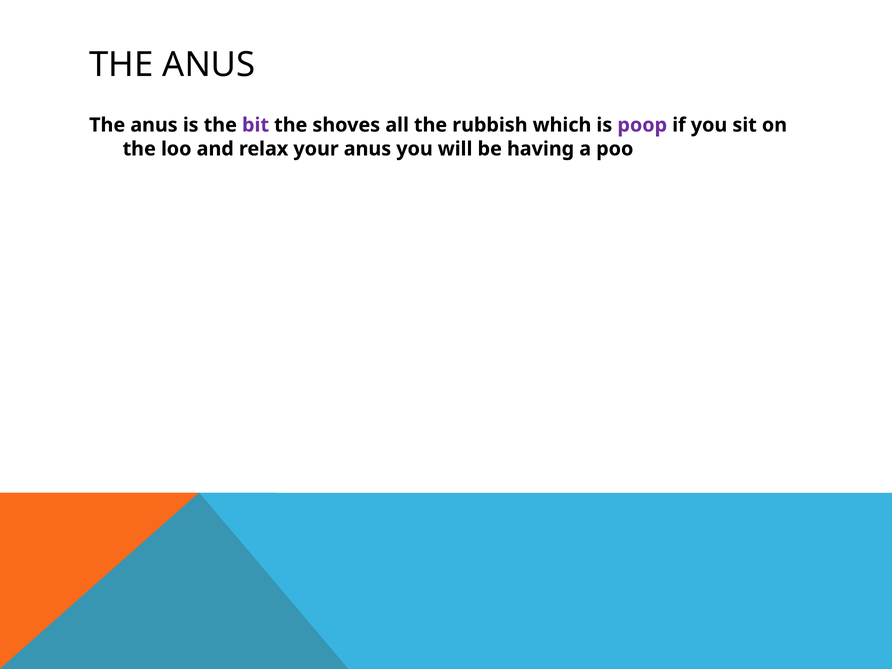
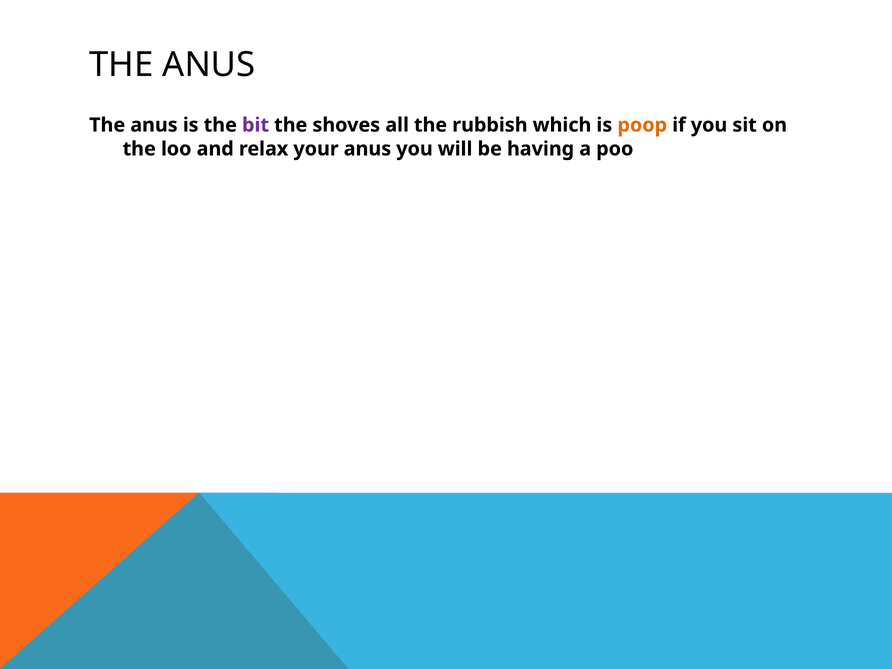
poop colour: purple -> orange
